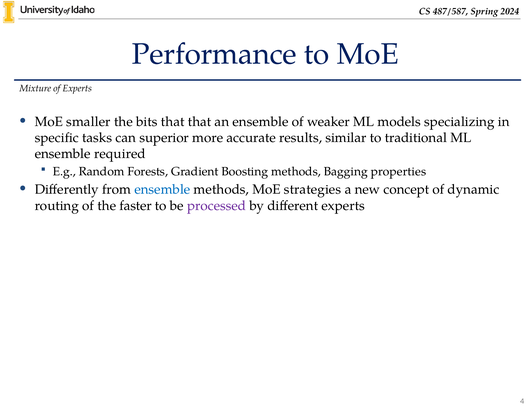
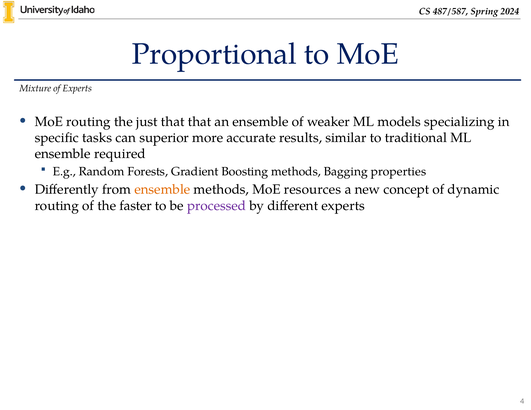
Performance: Performance -> Proportional
MoE smaller: smaller -> routing
bits: bits -> just
ensemble at (162, 190) colour: blue -> orange
strategies: strategies -> resources
